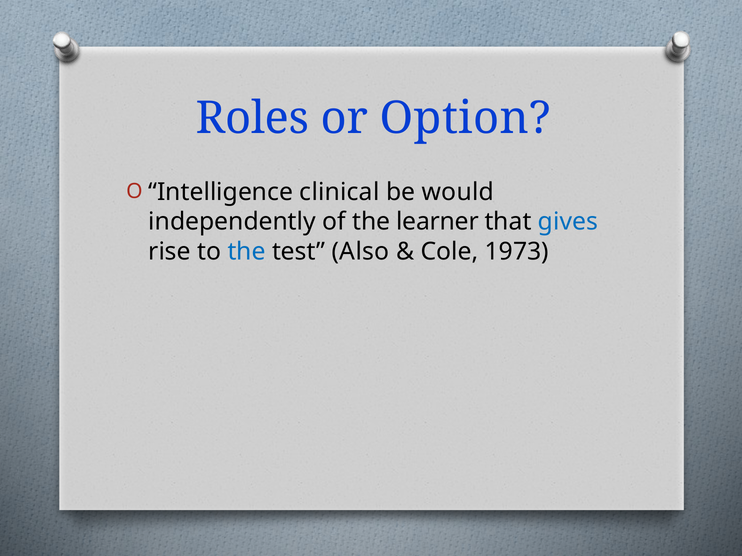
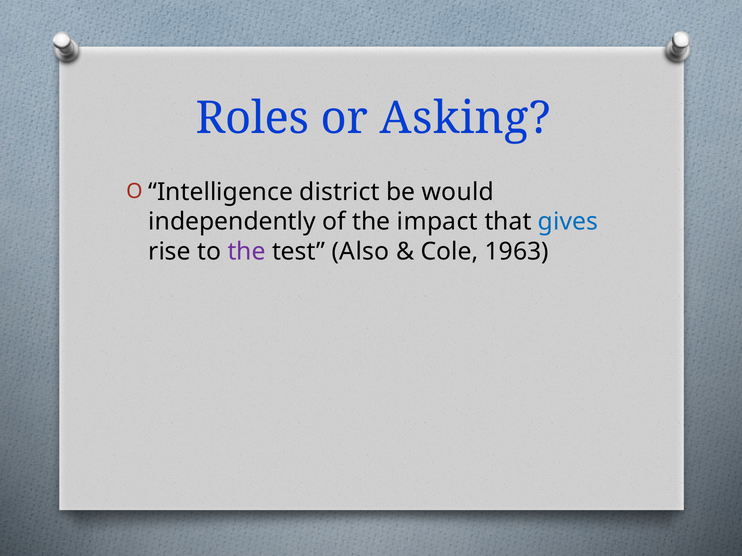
Option: Option -> Asking
clinical: clinical -> district
learner: learner -> impact
the at (247, 252) colour: blue -> purple
1973: 1973 -> 1963
